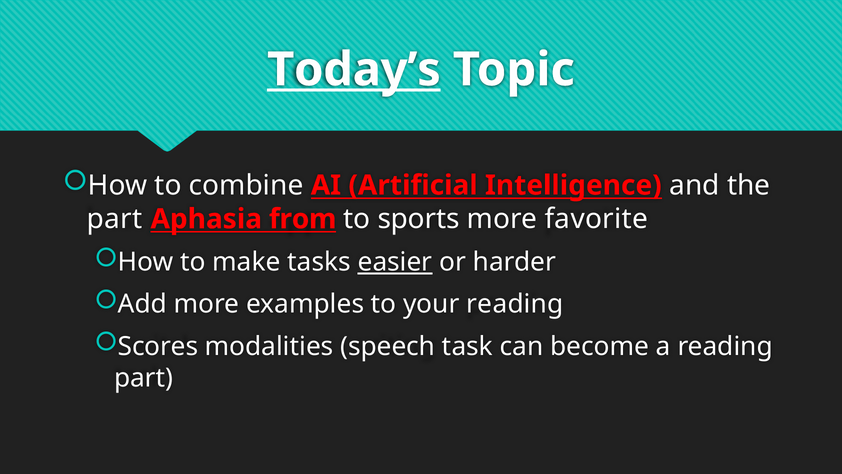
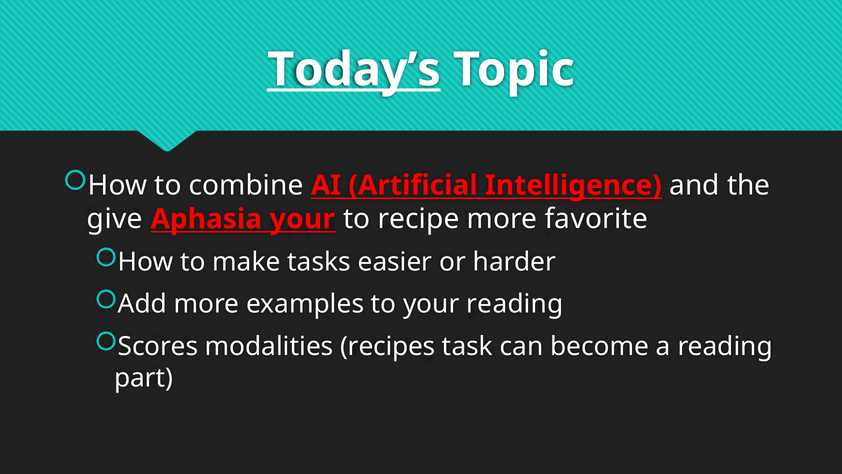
part at (115, 219): part -> give
Aphasia from: from -> your
sports: sports -> recipe
easier underline: present -> none
speech: speech -> recipes
